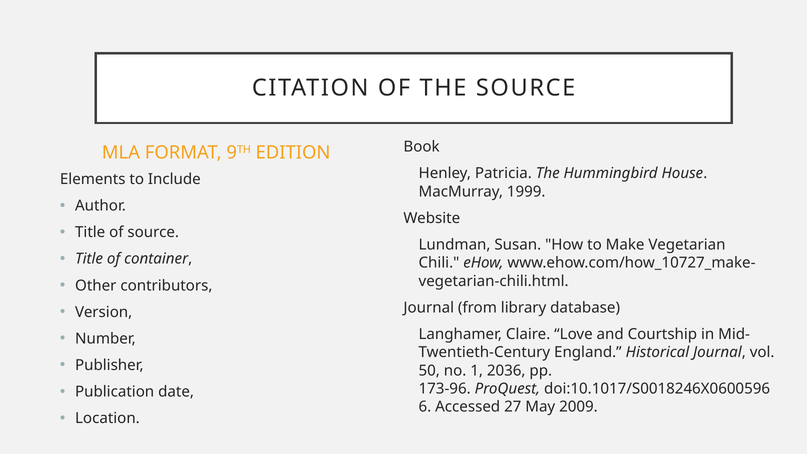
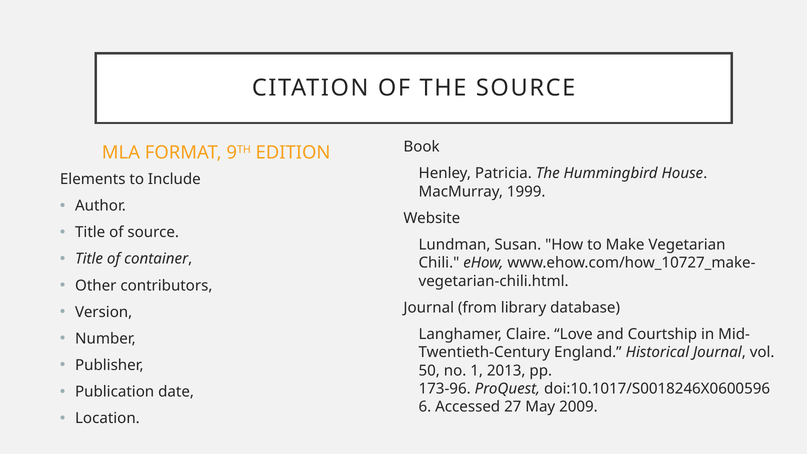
2036: 2036 -> 2013
